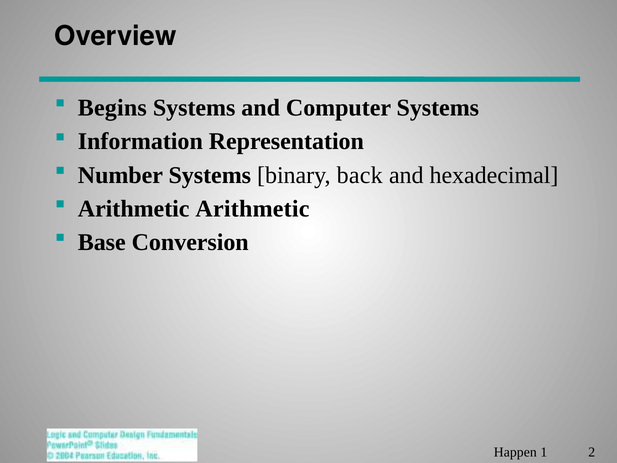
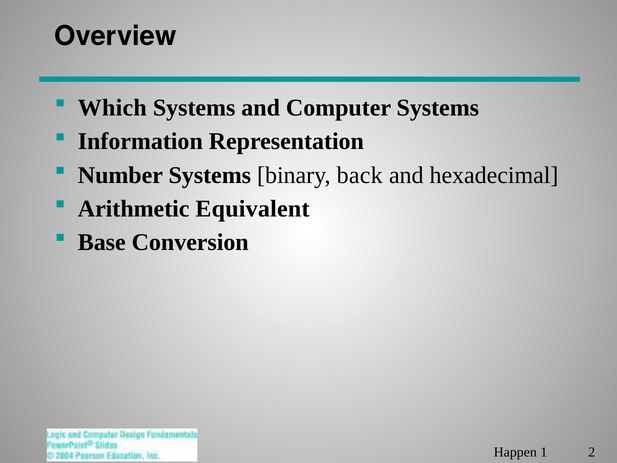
Begins: Begins -> Which
Arithmetic Arithmetic: Arithmetic -> Equivalent
